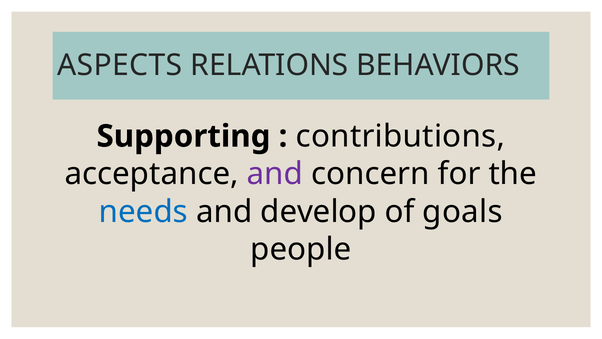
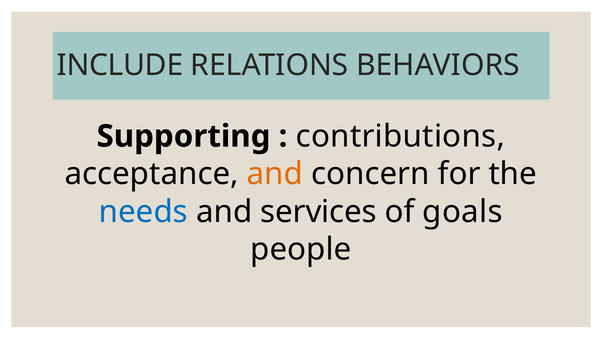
ASPECTS: ASPECTS -> INCLUDE
and at (275, 174) colour: purple -> orange
develop: develop -> services
